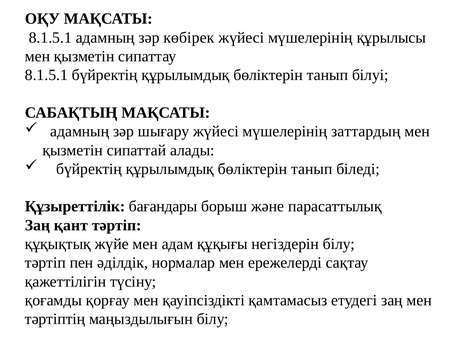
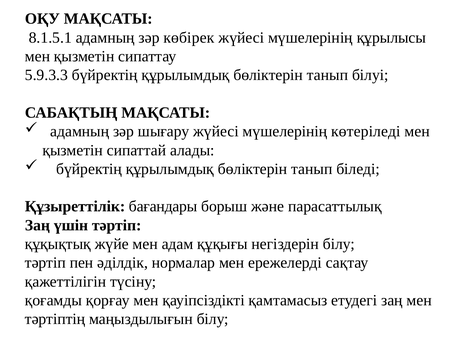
8.1.5.1 at (46, 75): 8.1.5.1 -> 5.9.3.3
заттардың: заттардың -> көтеріледі
қант: қант -> үшін
